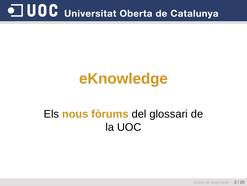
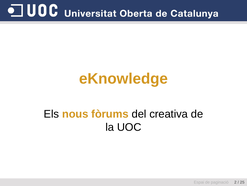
glossari: glossari -> creativa
